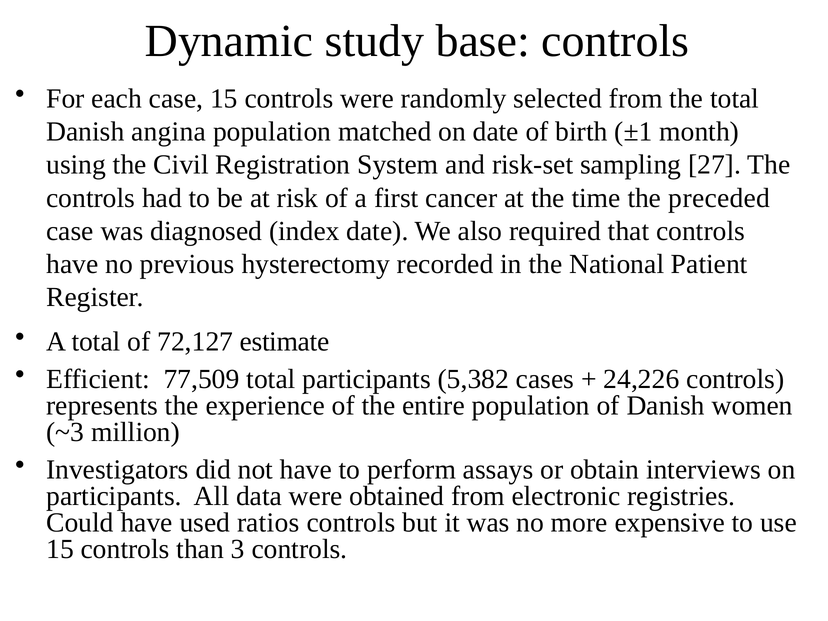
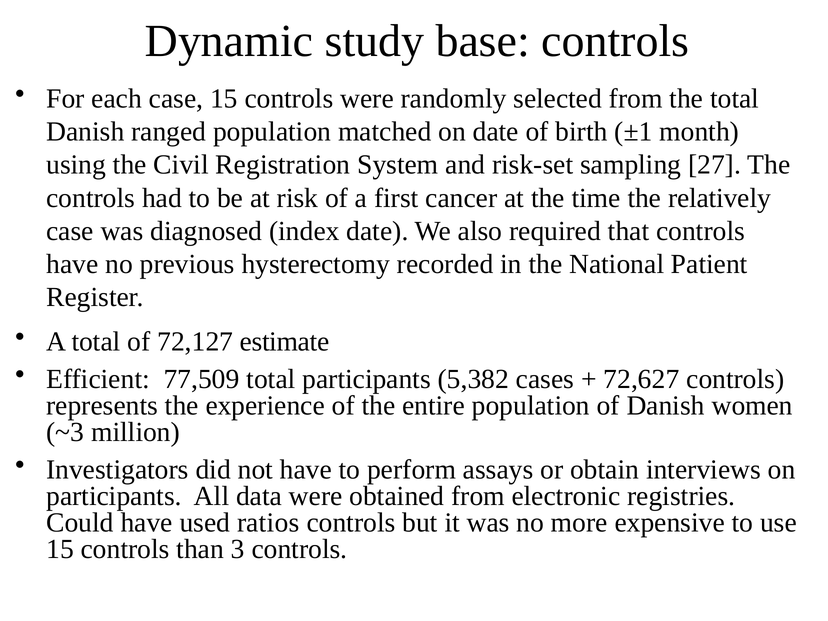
angina: angina -> ranged
preceded: preceded -> relatively
24,226: 24,226 -> 72,627
